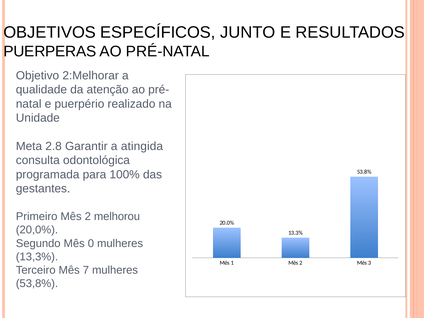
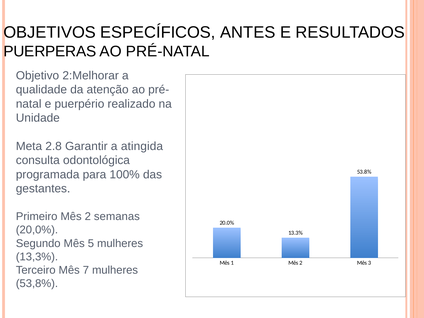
JUNTO: JUNTO -> ANTES
melhorou: melhorou -> semanas
0: 0 -> 5
